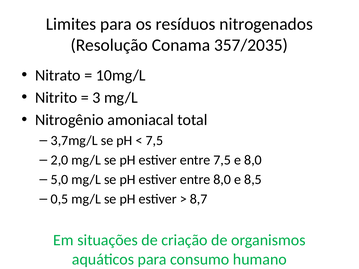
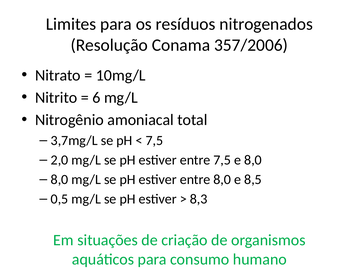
357/2035: 357/2035 -> 357/2006
3: 3 -> 6
5,0 at (60, 180): 5,0 -> 8,0
8,7: 8,7 -> 8,3
